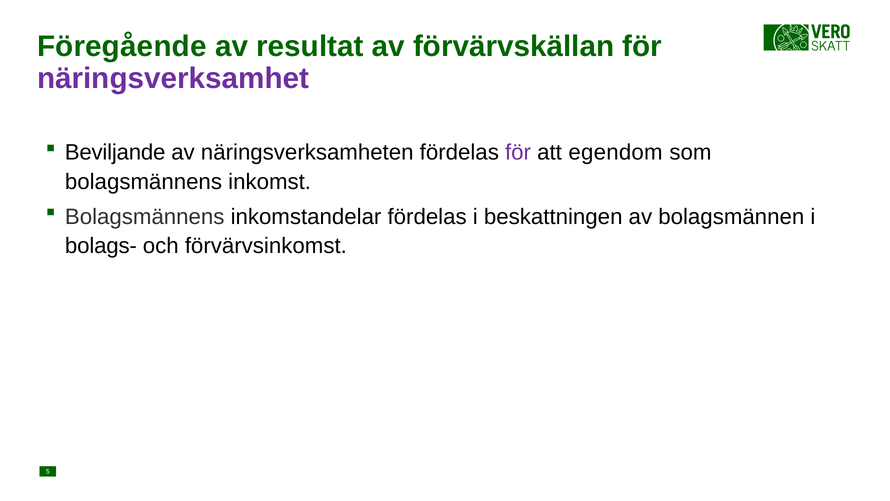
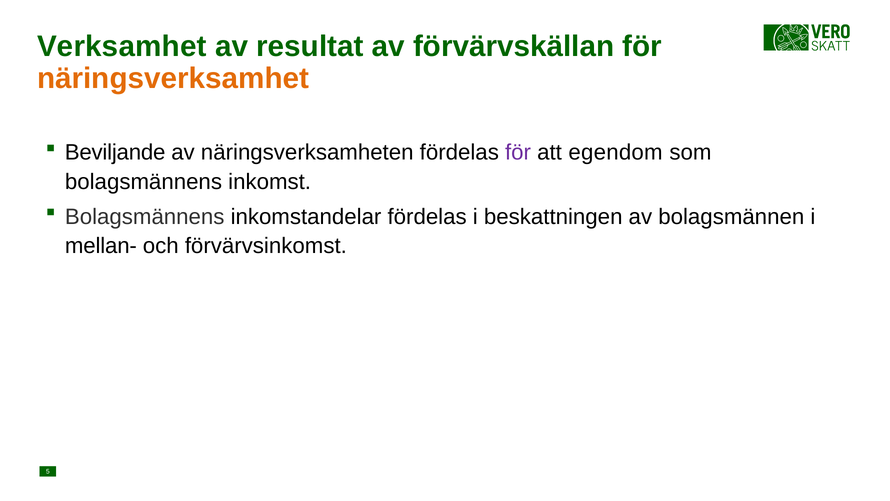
Föregående: Föregående -> Verksamhet
näringsverksamhet colour: purple -> orange
bolags-: bolags- -> mellan-
